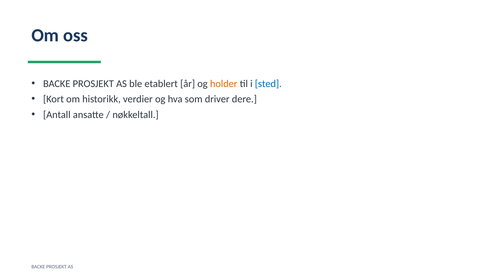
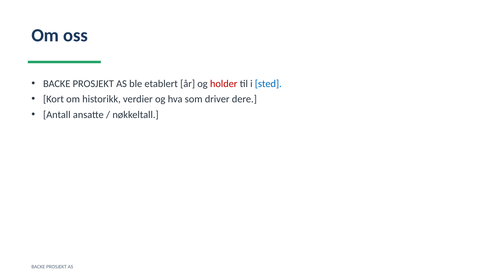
holder colour: orange -> red
